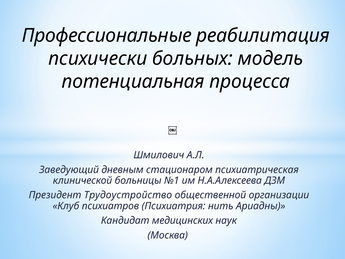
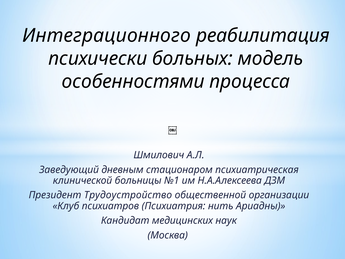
Профессиональные: Профессиональные -> Интеграционного
потенциальная: потенциальная -> особенностями
